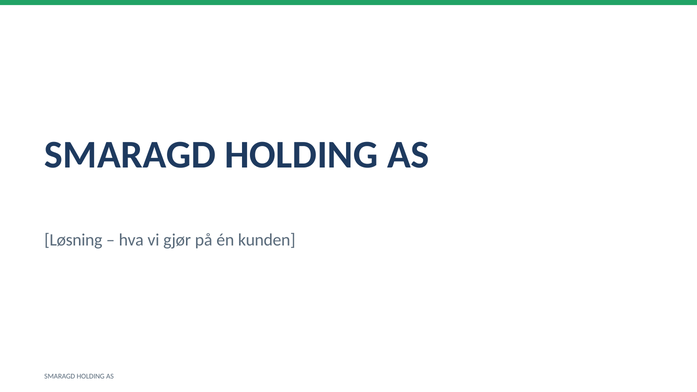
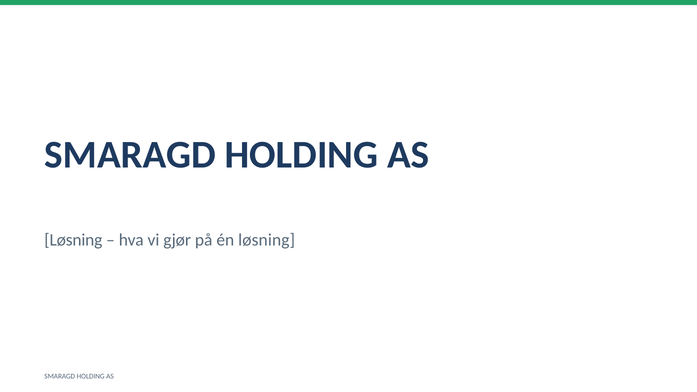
én kunden: kunden -> løsning
